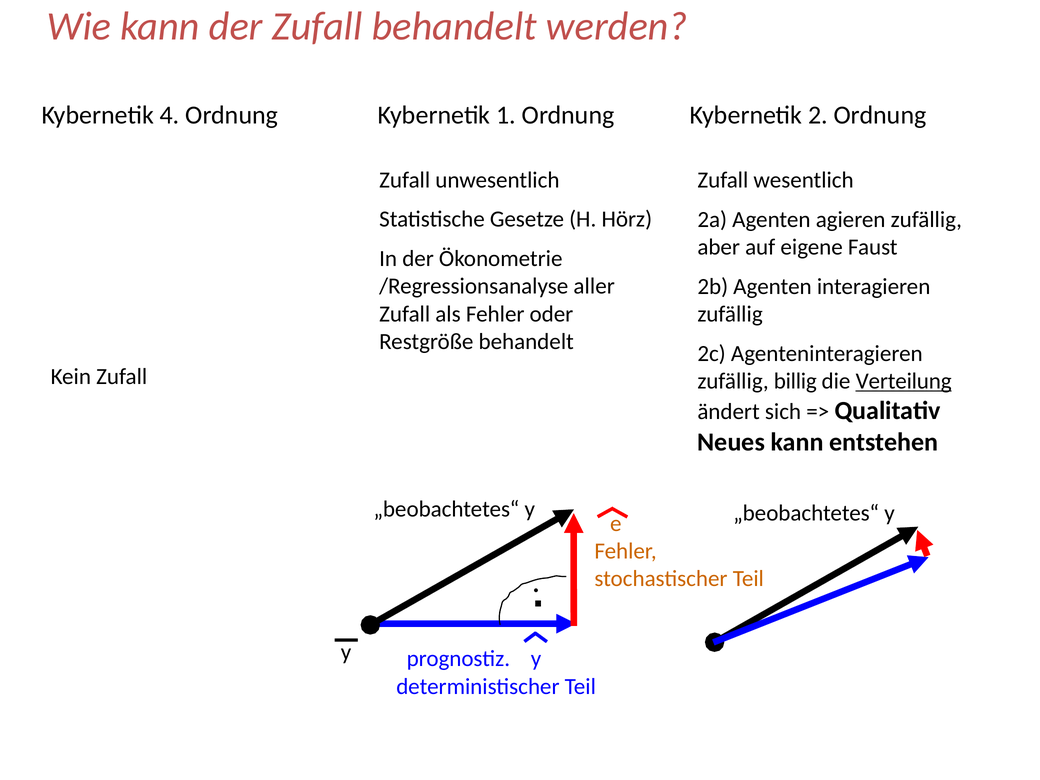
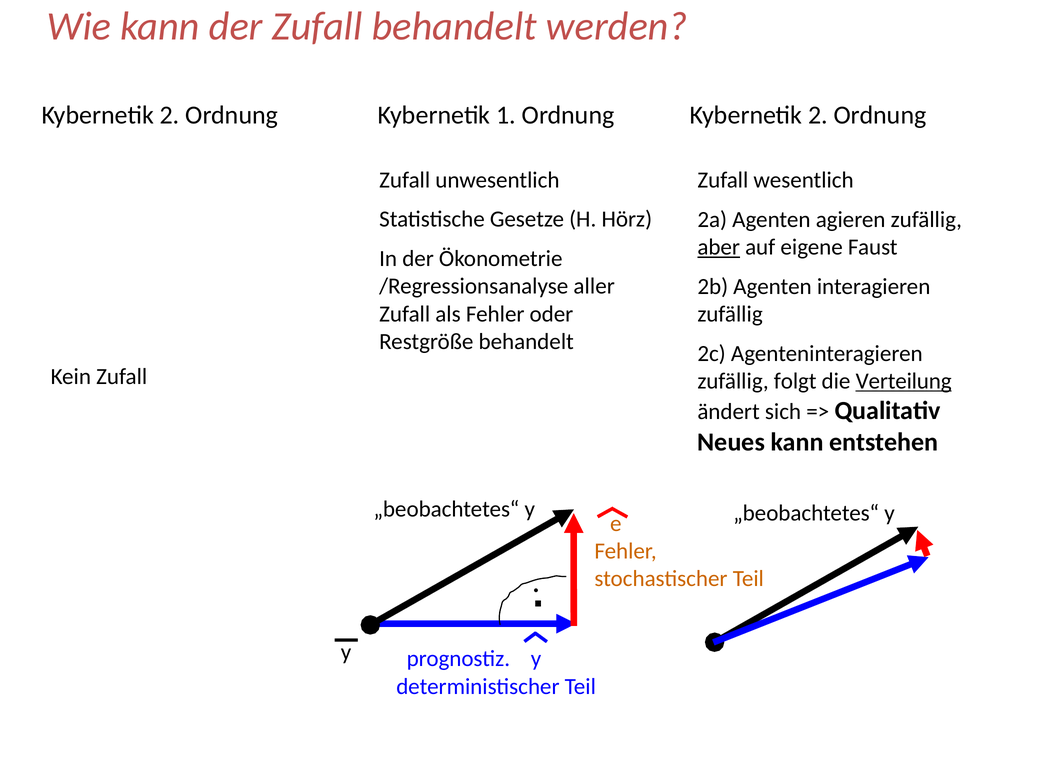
4 at (170, 115): 4 -> 2
aber underline: none -> present
billig: billig -> folgt
